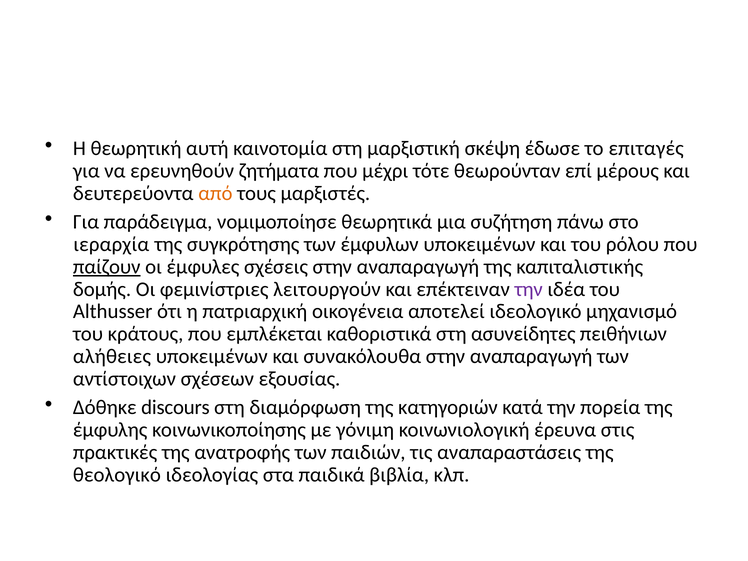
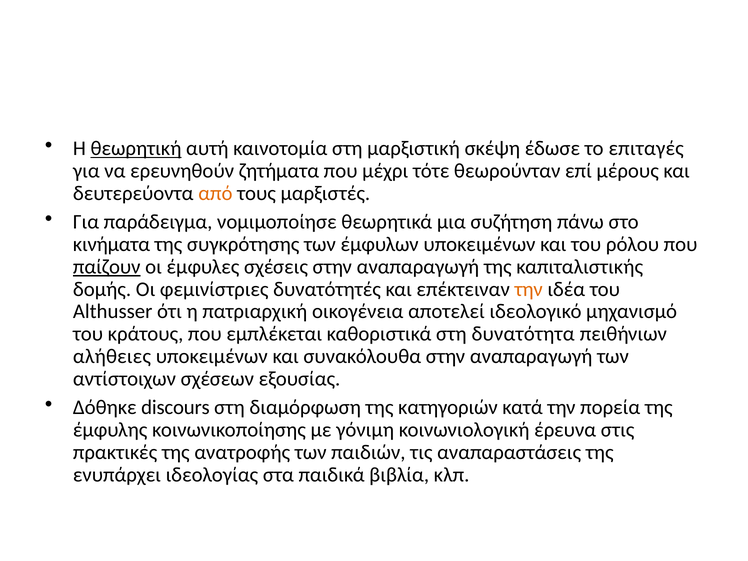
θεωρητική underline: none -> present
ιεραρχία: ιεραρχία -> κινήματα
λειτουργούν: λειτουργούν -> δυνατότητές
την at (529, 289) colour: purple -> orange
ασυνείδητες: ασυνείδητες -> δυνατότητα
θεολογικό: θεολογικό -> ενυπάρχει
